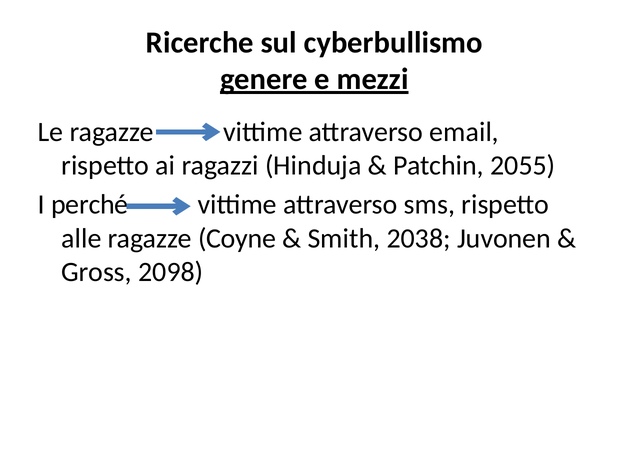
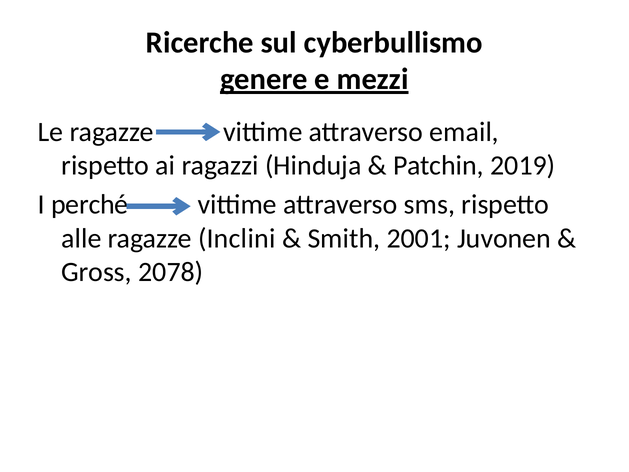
2055: 2055 -> 2019
Coyne: Coyne -> Inclini
2038: 2038 -> 2001
2098: 2098 -> 2078
